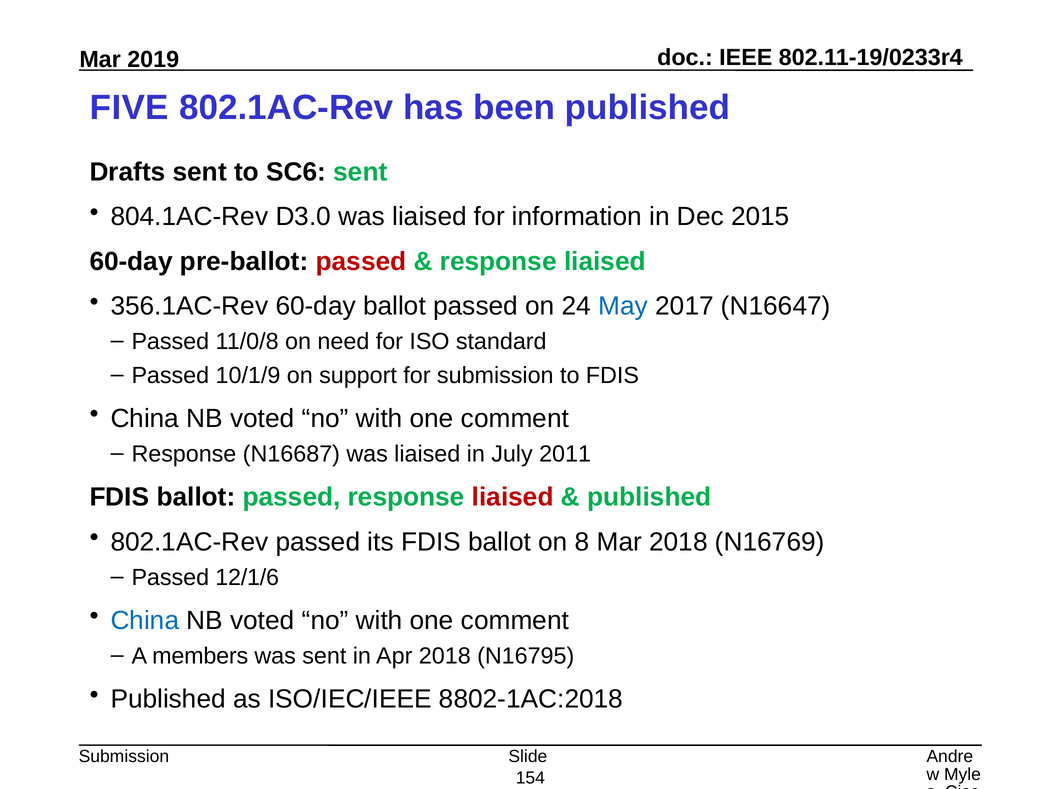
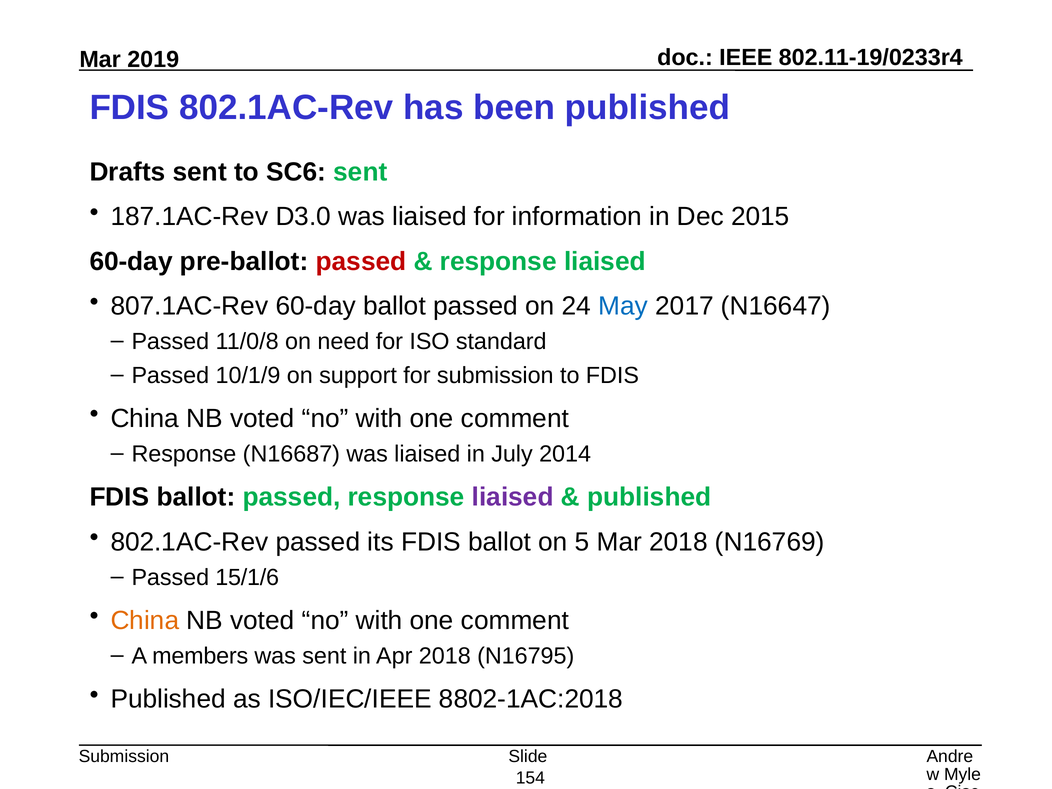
FIVE at (129, 108): FIVE -> FDIS
804.1AC-Rev: 804.1AC-Rev -> 187.1AC-Rev
356.1AC-Rev: 356.1AC-Rev -> 807.1AC-Rev
2011: 2011 -> 2014
liaised at (513, 497) colour: red -> purple
8: 8 -> 5
12/1/6: 12/1/6 -> 15/1/6
China at (145, 621) colour: blue -> orange
